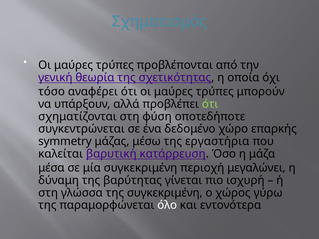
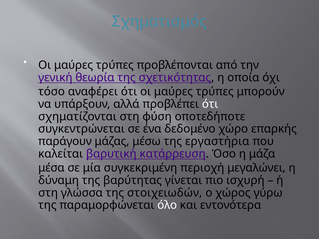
ότι at (210, 104) colour: light green -> white
symmetry: symmetry -> παράγουν
της συγκεκριμένη: συγκεκριμένη -> στοιχειωδών
